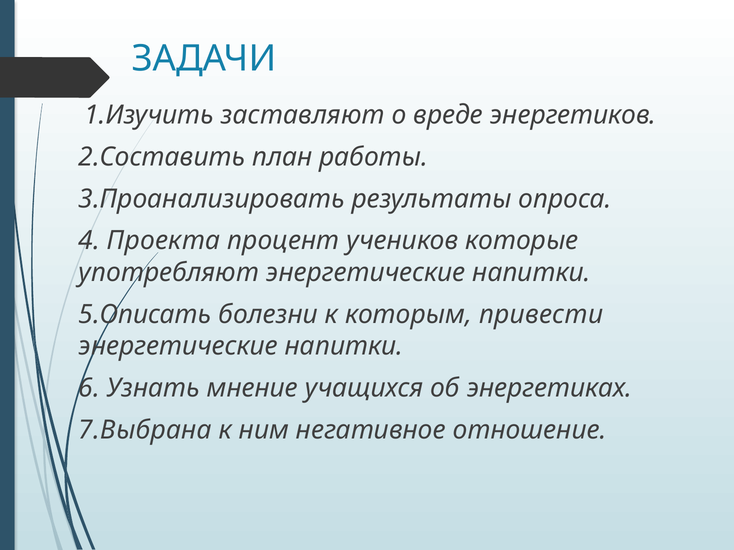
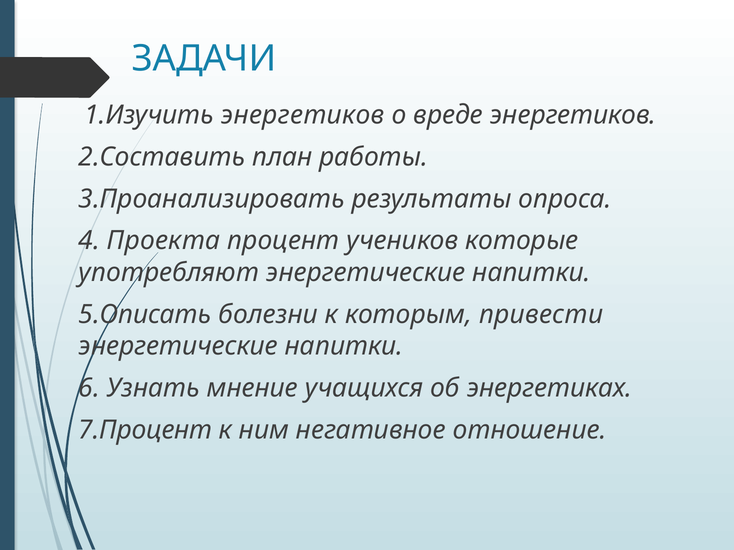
1.Изучить заставляют: заставляют -> энергетиков
7.Выбрана: 7.Выбрана -> 7.Процент
